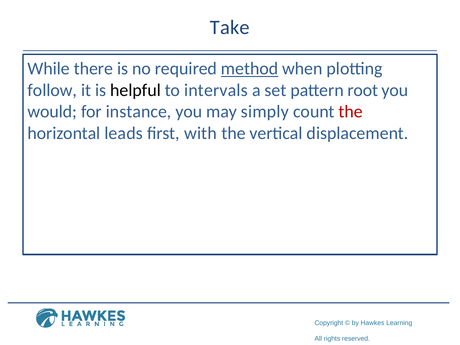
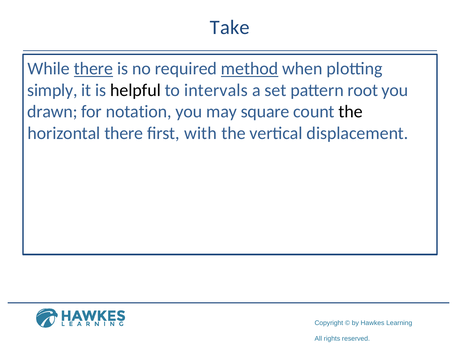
there at (93, 69) underline: none -> present
follow: follow -> simply
would: would -> drawn
instance: instance -> notation
simply: simply -> square
the at (351, 112) colour: red -> black
horizontal leads: leads -> there
